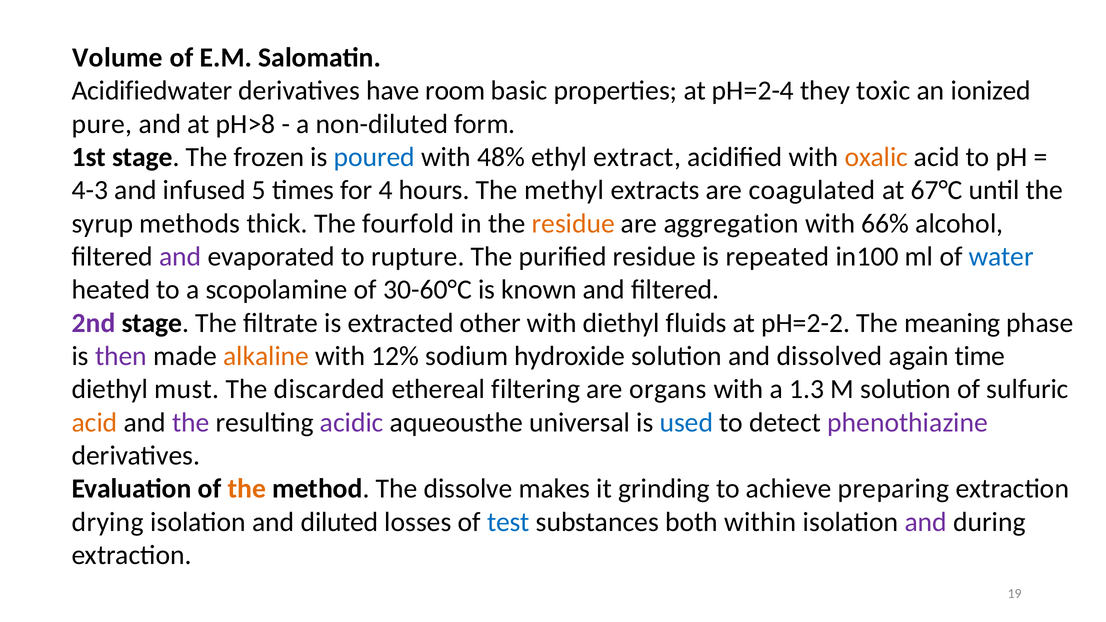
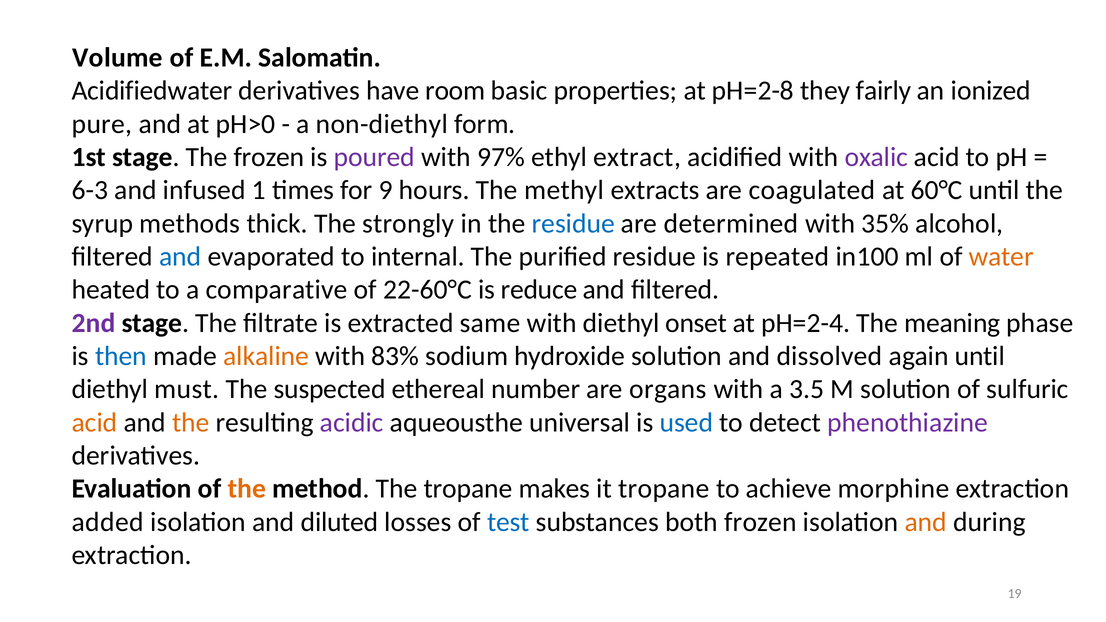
pH=2-4: pH=2-4 -> pH=2-8
toxic: toxic -> fairly
pH>8: pH>8 -> pH>0
non-diluted: non-diluted -> non-diethyl
poured colour: blue -> purple
48%: 48% -> 97%
oxalic colour: orange -> purple
4-3: 4-3 -> 6-3
5: 5 -> 1
4: 4 -> 9
67°C: 67°C -> 60°C
fourfold: fourfold -> strongly
residue at (573, 223) colour: orange -> blue
aggregation: aggregation -> determined
66%: 66% -> 35%
and at (180, 257) colour: purple -> blue
rupture: rupture -> internal
water colour: blue -> orange
scopolamine: scopolamine -> comparative
30-60°C: 30-60°C -> 22-60°C
known: known -> reduce
other: other -> same
fluids: fluids -> onset
pH=2-2: pH=2-2 -> pH=2-4
then colour: purple -> blue
12%: 12% -> 83%
again time: time -> until
discarded: discarded -> suspected
filtering: filtering -> number
1.3: 1.3 -> 3.5
the at (191, 423) colour: purple -> orange
The dissolve: dissolve -> tropane
it grinding: grinding -> tropane
preparing: preparing -> morphine
drying: drying -> added
both within: within -> frozen
and at (926, 522) colour: purple -> orange
